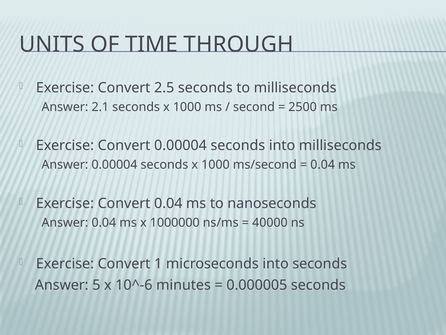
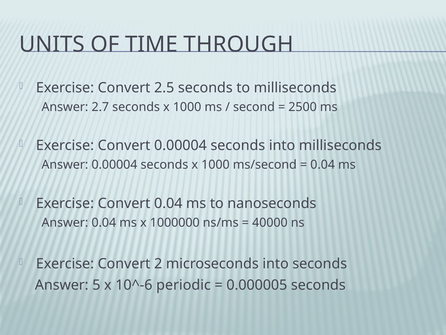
2.1: 2.1 -> 2.7
1: 1 -> 2
minutes: minutes -> periodic
